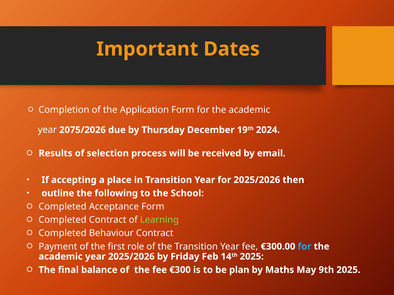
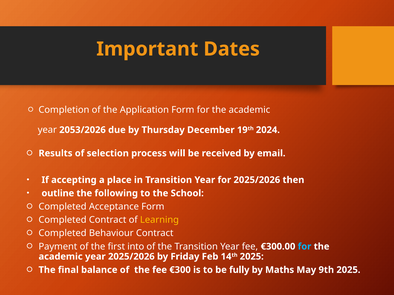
2075/2026: 2075/2026 -> 2053/2026
Learning colour: light green -> yellow
role: role -> into
plan: plan -> fully
